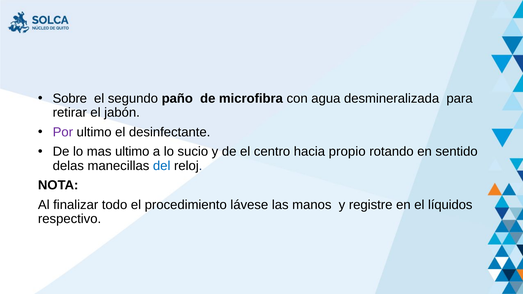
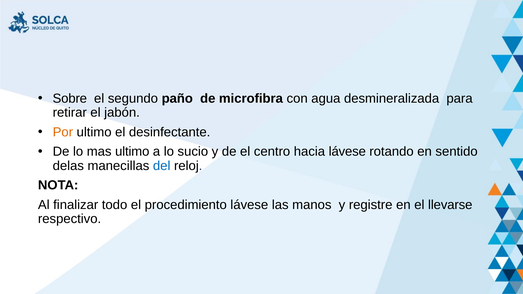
Por colour: purple -> orange
hacia propio: propio -> lávese
líquidos: líquidos -> llevarse
